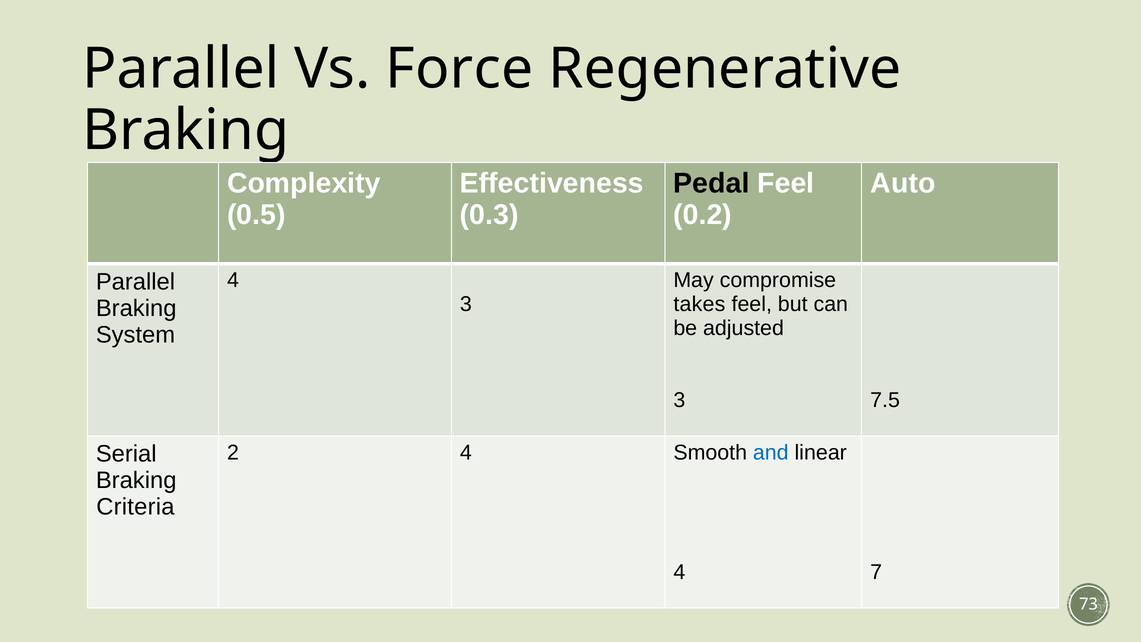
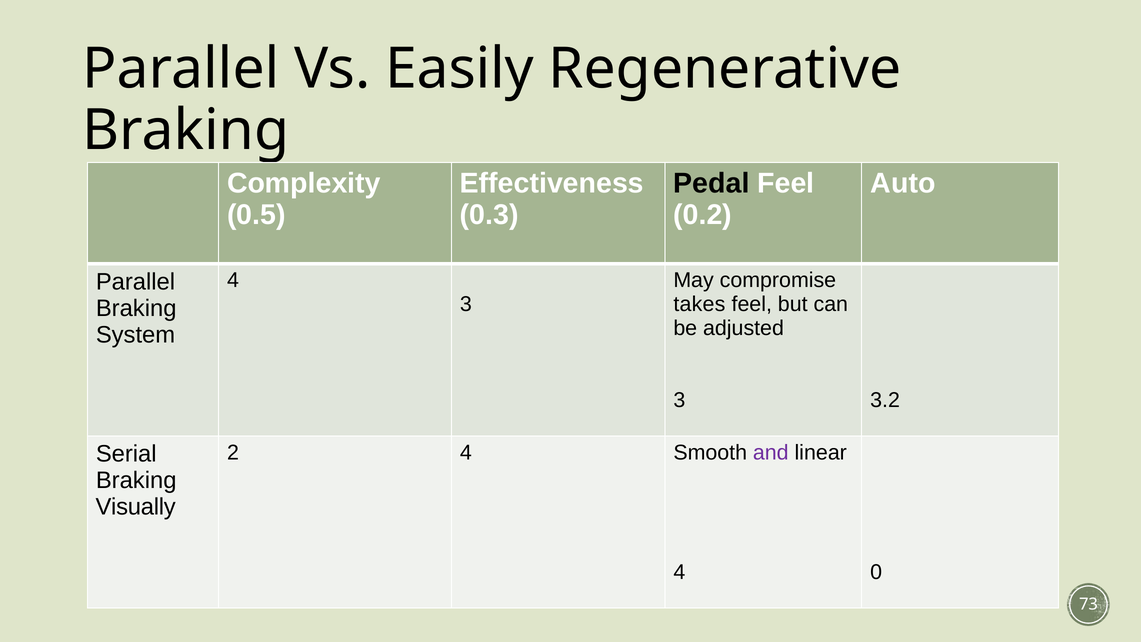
Force: Force -> Easily
7.5: 7.5 -> 3.2
and colour: blue -> purple
Criteria: Criteria -> Visually
7: 7 -> 0
